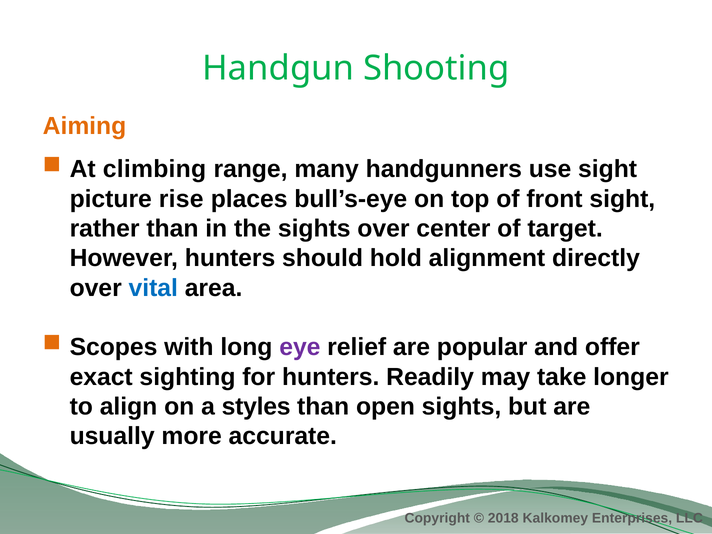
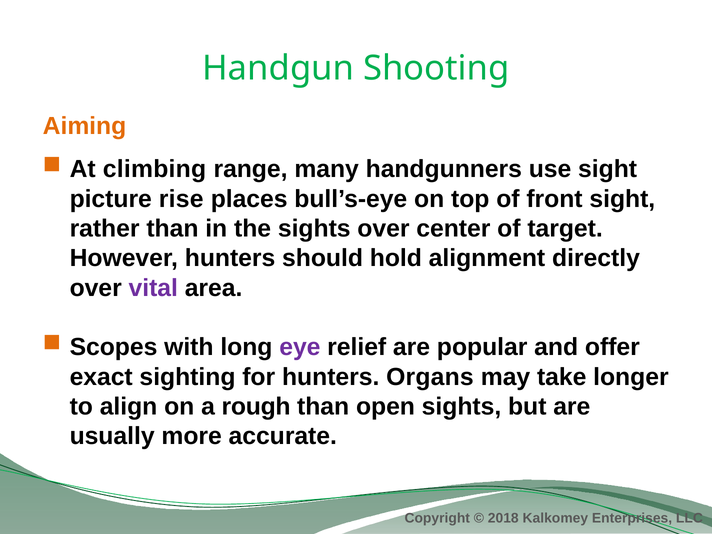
vital colour: blue -> purple
Readily: Readily -> Organs
styles: styles -> rough
